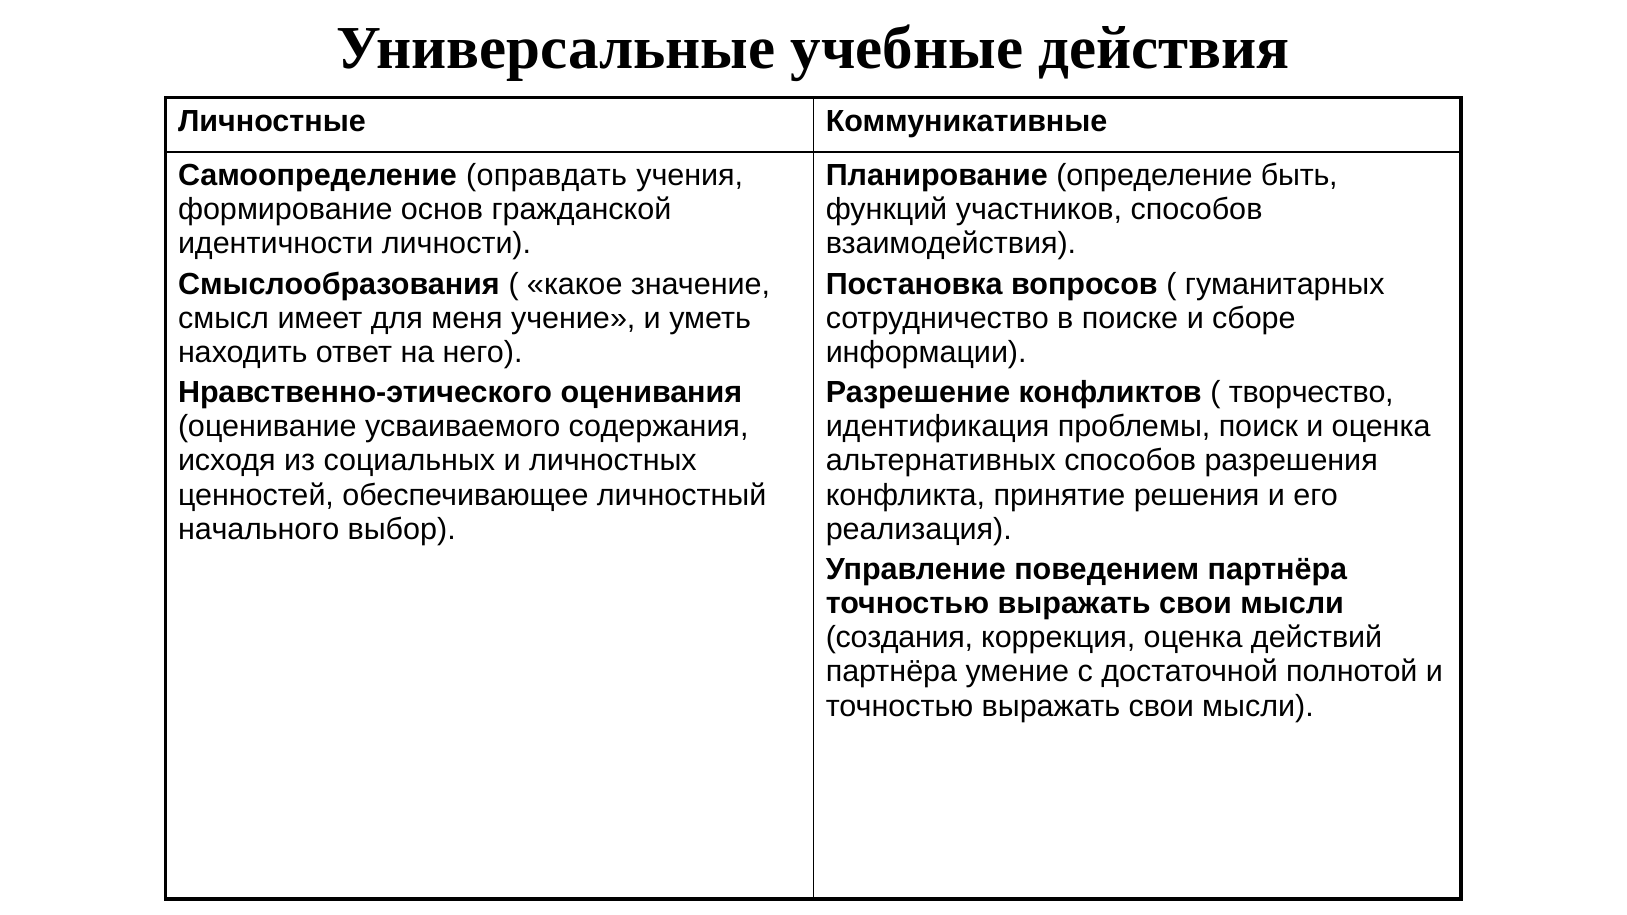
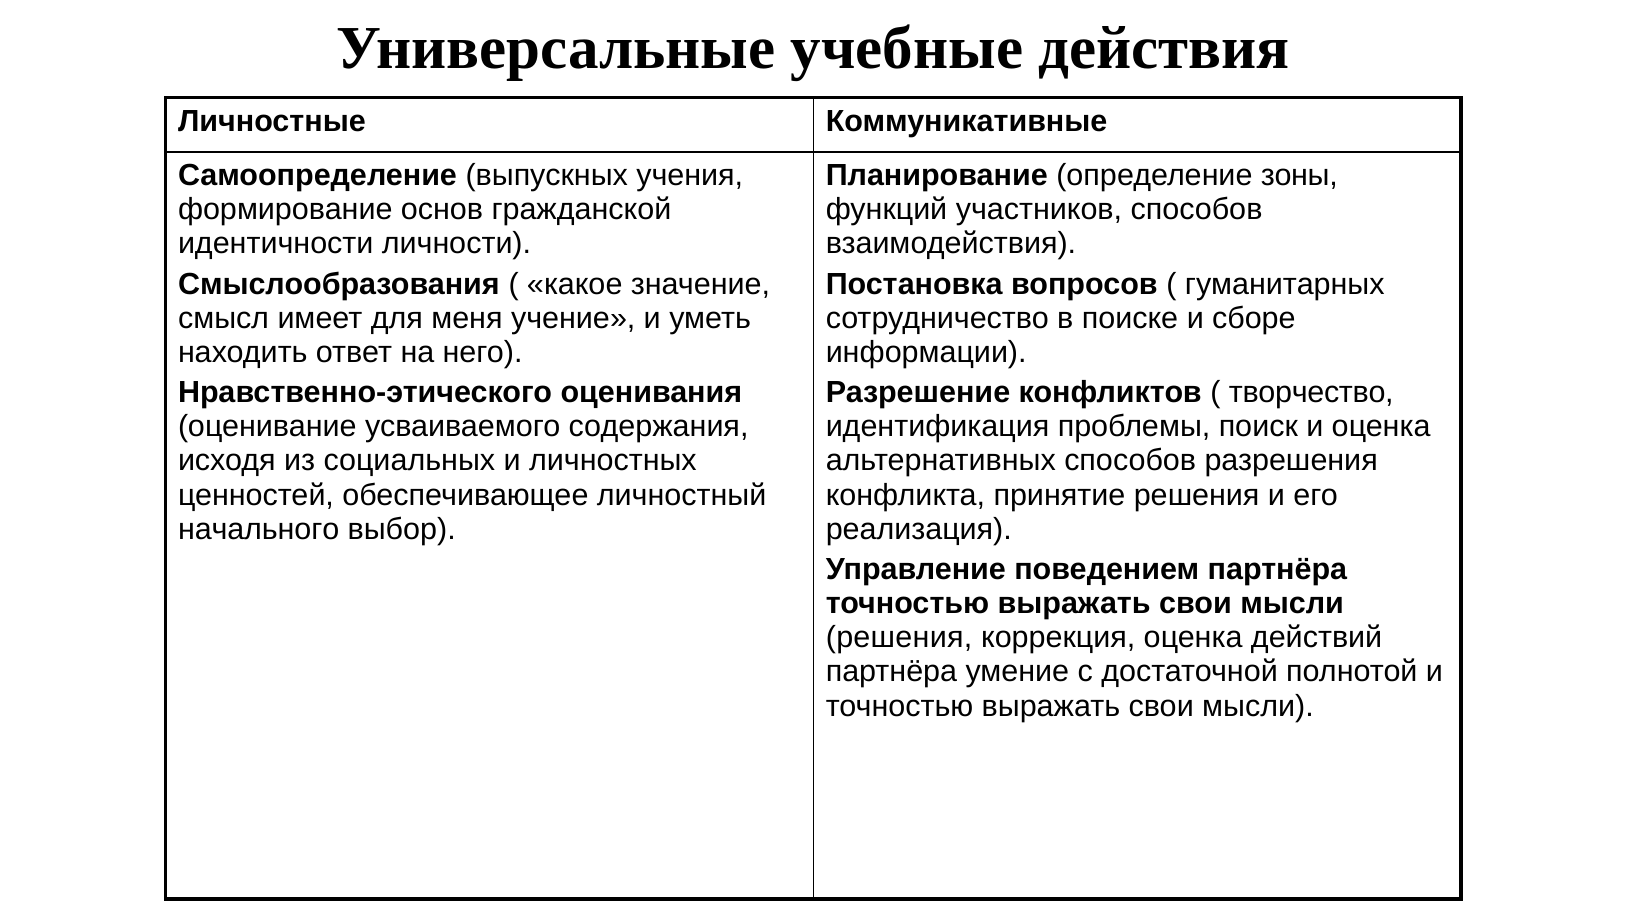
оправдать: оправдать -> выпускных
быть: быть -> зоны
создания at (899, 638): создания -> решения
